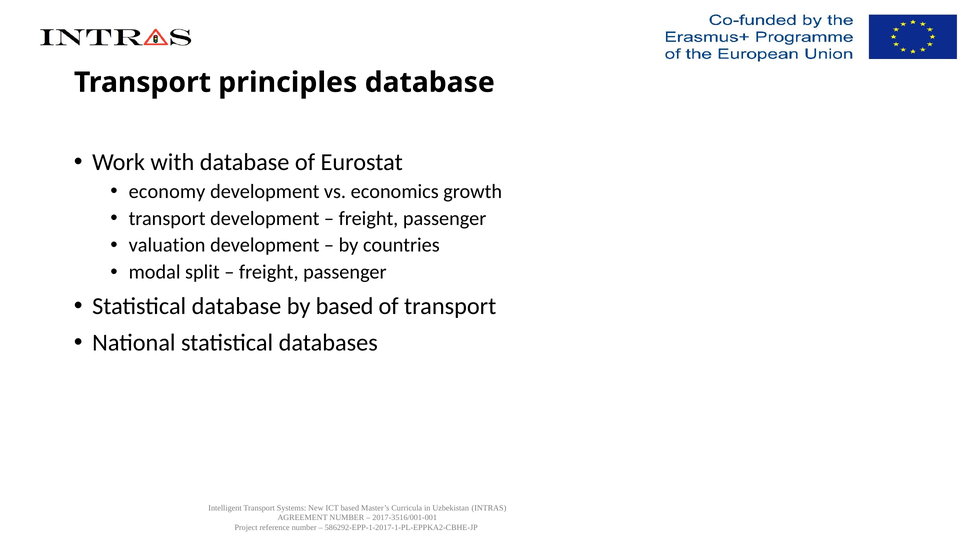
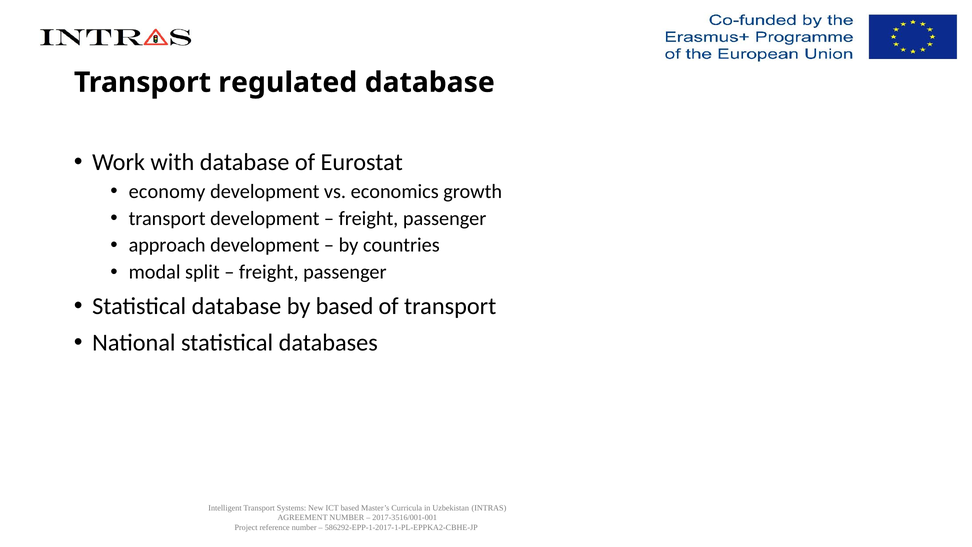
principles: principles -> regulated
valuation: valuation -> approach
